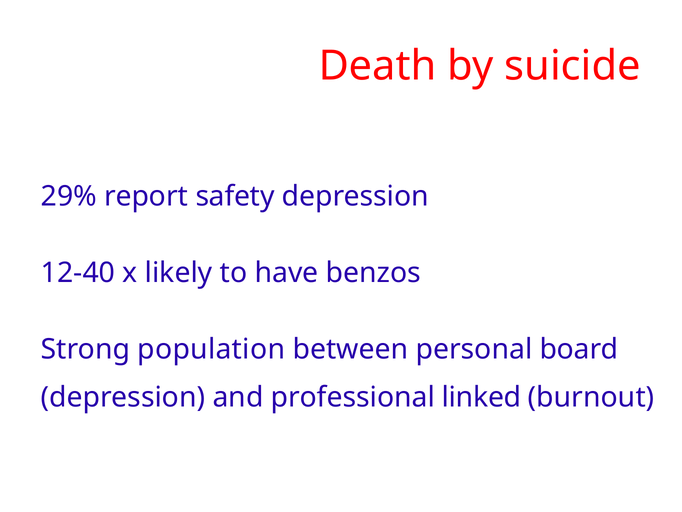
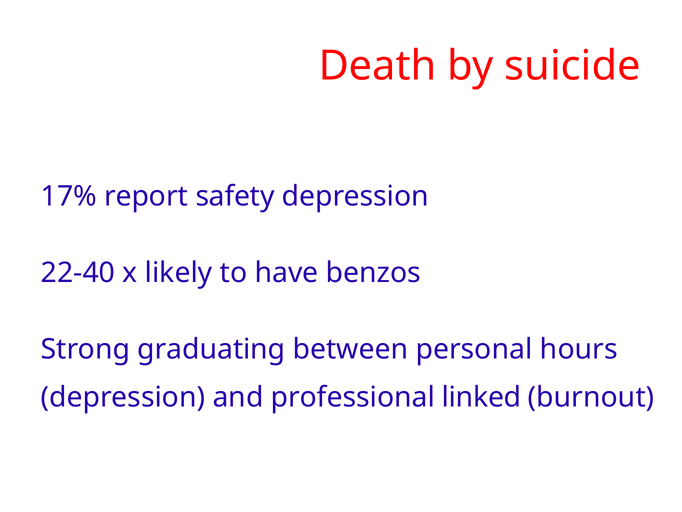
29%: 29% -> 17%
12-40: 12-40 -> 22-40
population: population -> graduating
board: board -> hours
